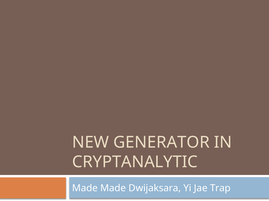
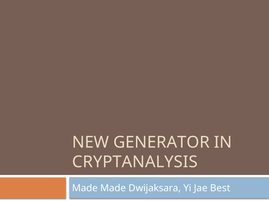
CRYPTANALYTIC: CRYPTANALYTIC -> CRYPTANALYSIS
Trap: Trap -> Best
